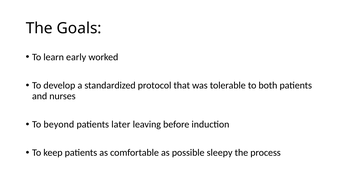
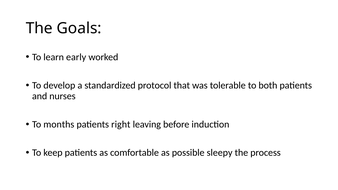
beyond: beyond -> months
later: later -> right
